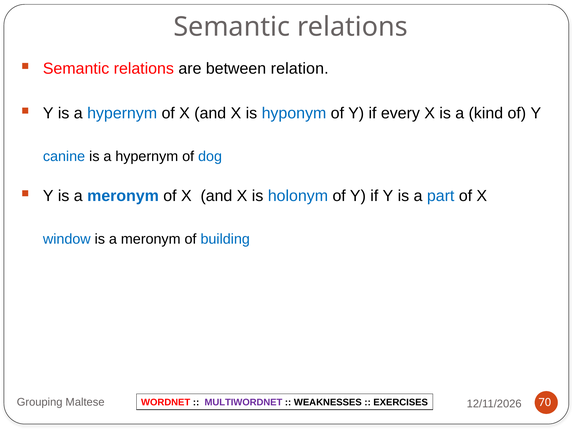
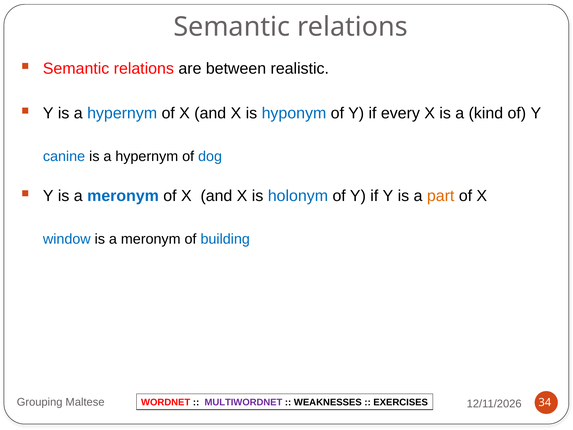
relation: relation -> realistic
part colour: blue -> orange
70: 70 -> 34
